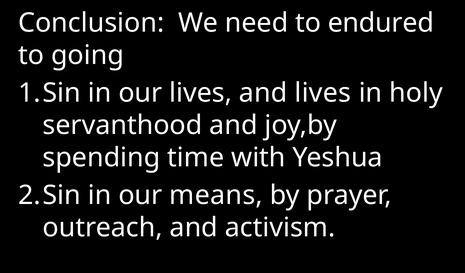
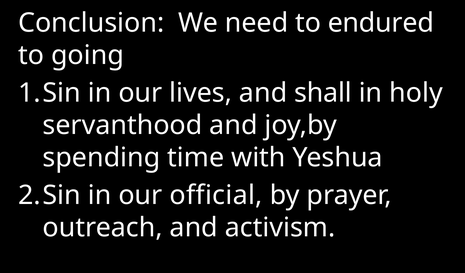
and lives: lives -> shall
means: means -> official
